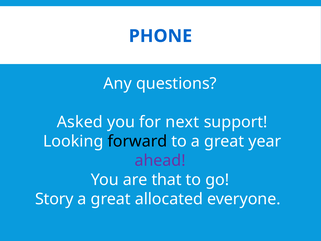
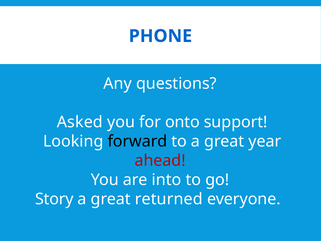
next: next -> onto
ahead colour: purple -> red
that: that -> into
allocated: allocated -> returned
